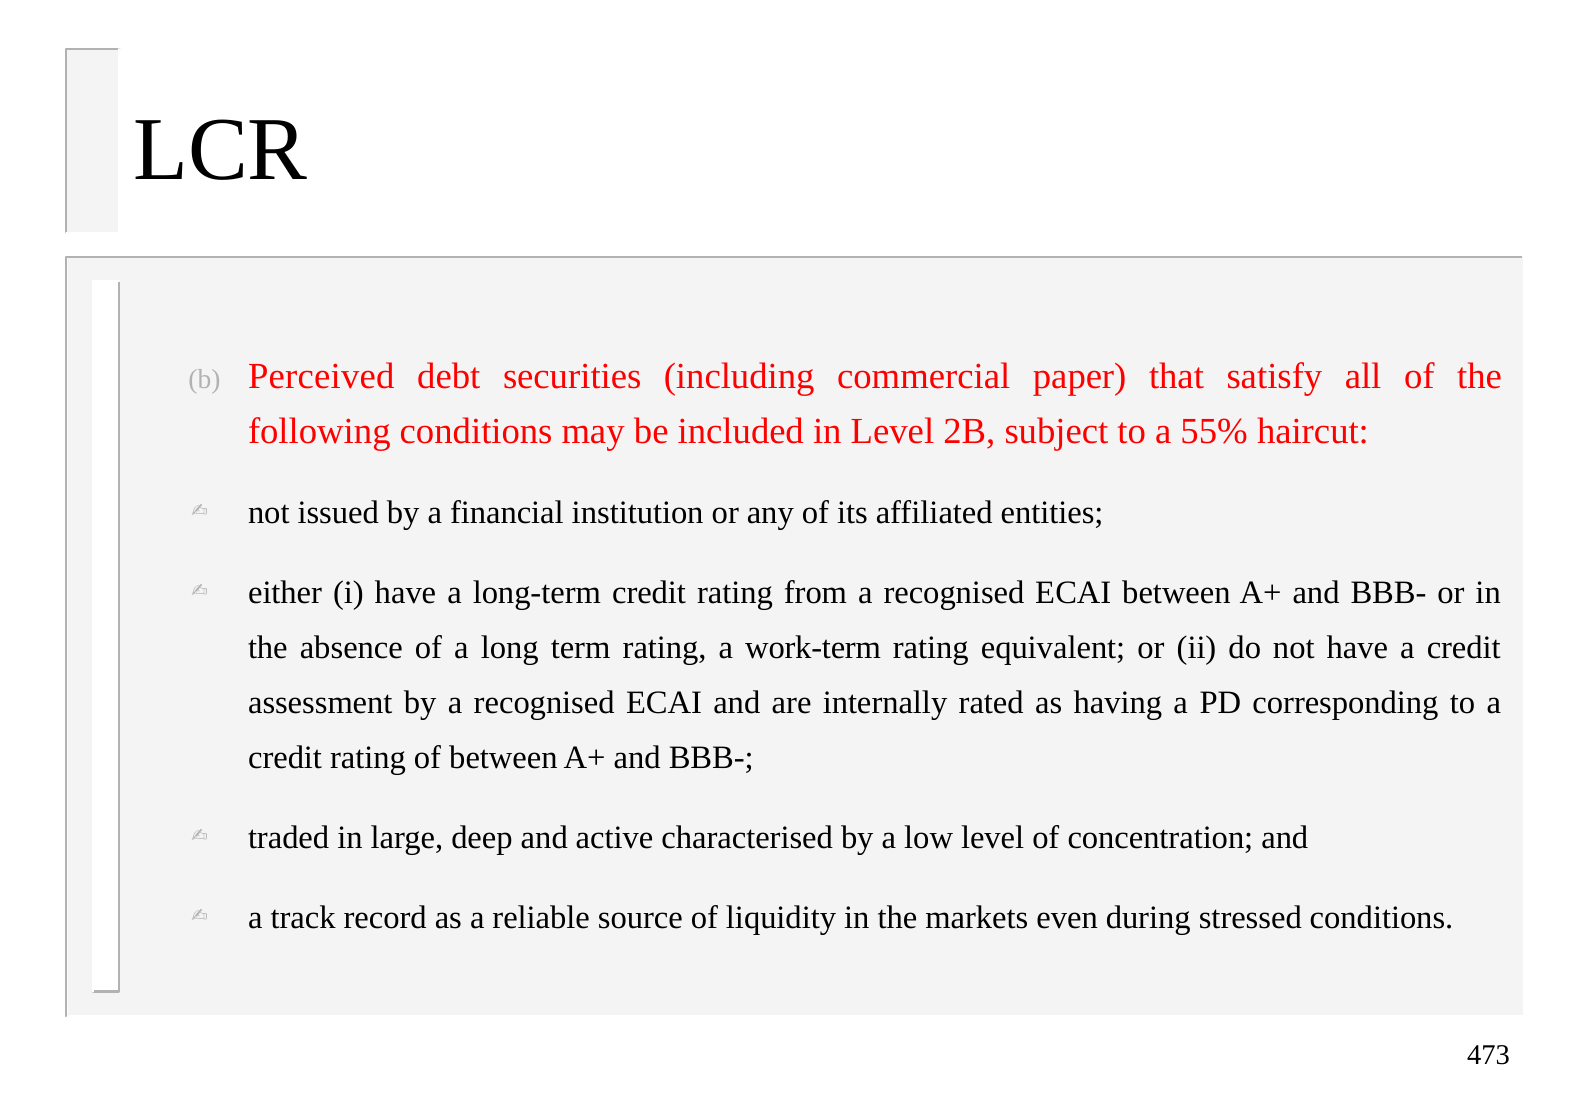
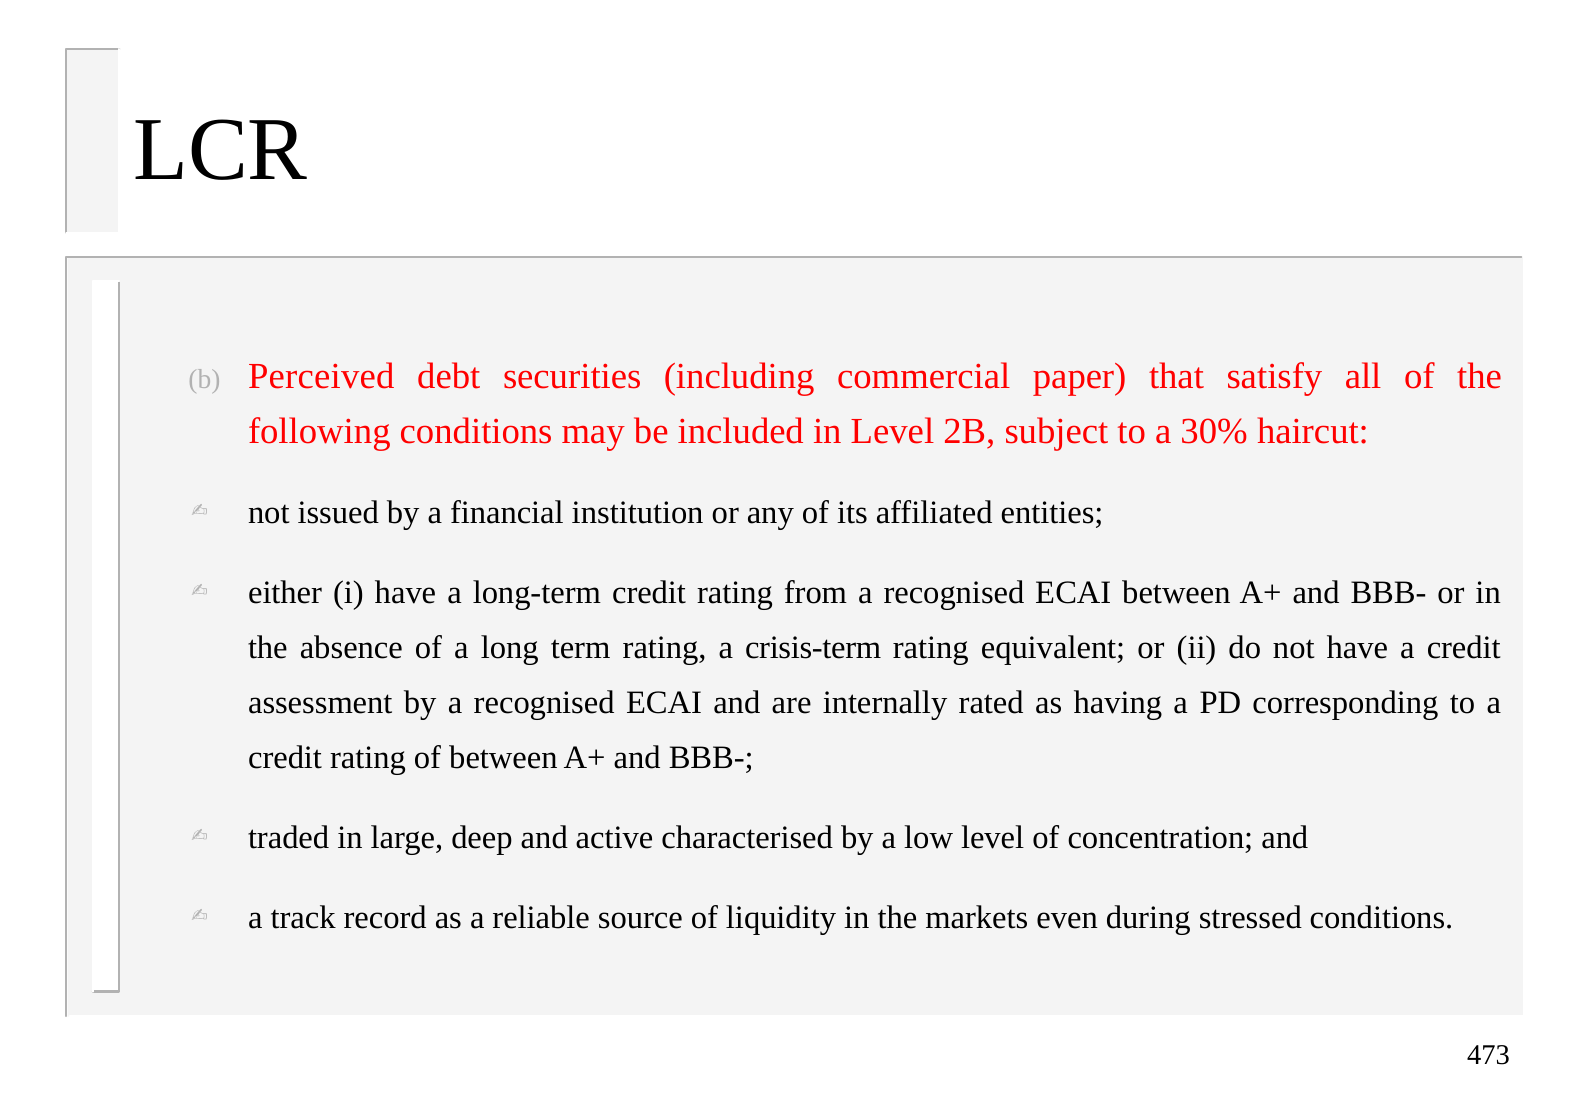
55%: 55% -> 30%
work-term: work-term -> crisis-term
